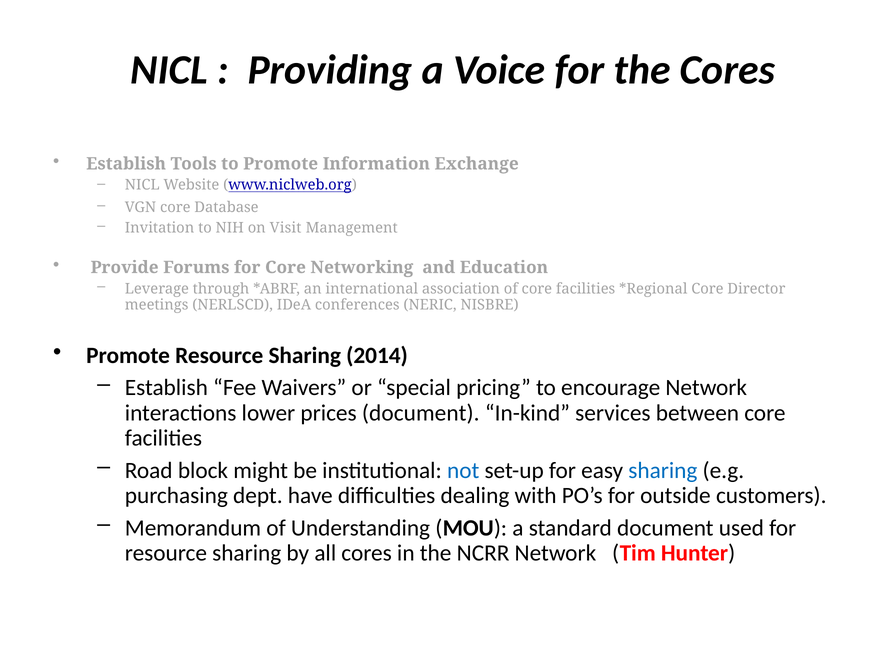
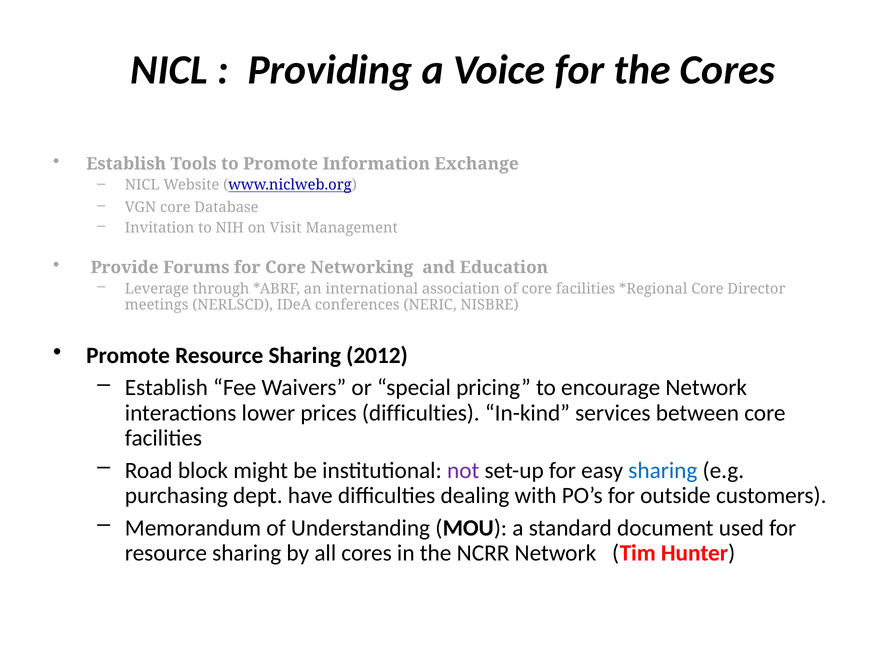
2014: 2014 -> 2012
prices document: document -> difficulties
not colour: blue -> purple
